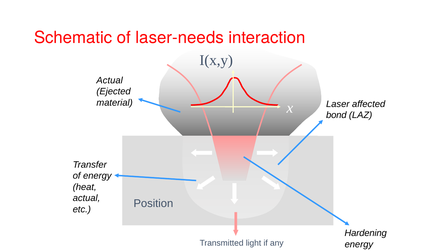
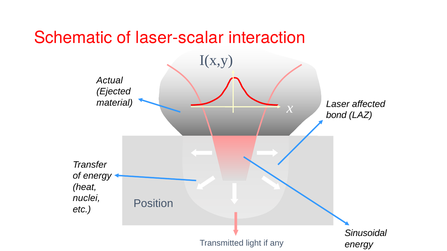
laser-needs: laser-needs -> laser-scalar
actual at (86, 199): actual -> nuclei
Hardening: Hardening -> Sinusoidal
